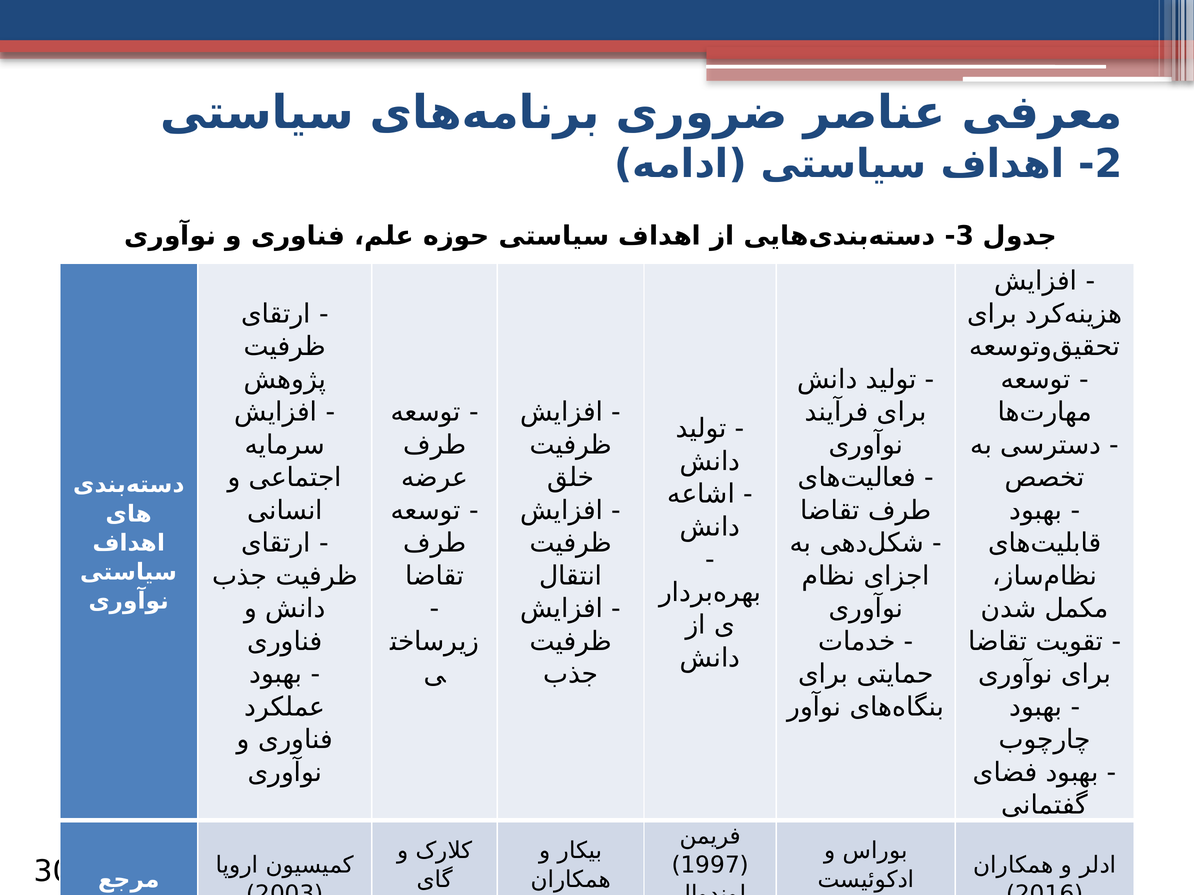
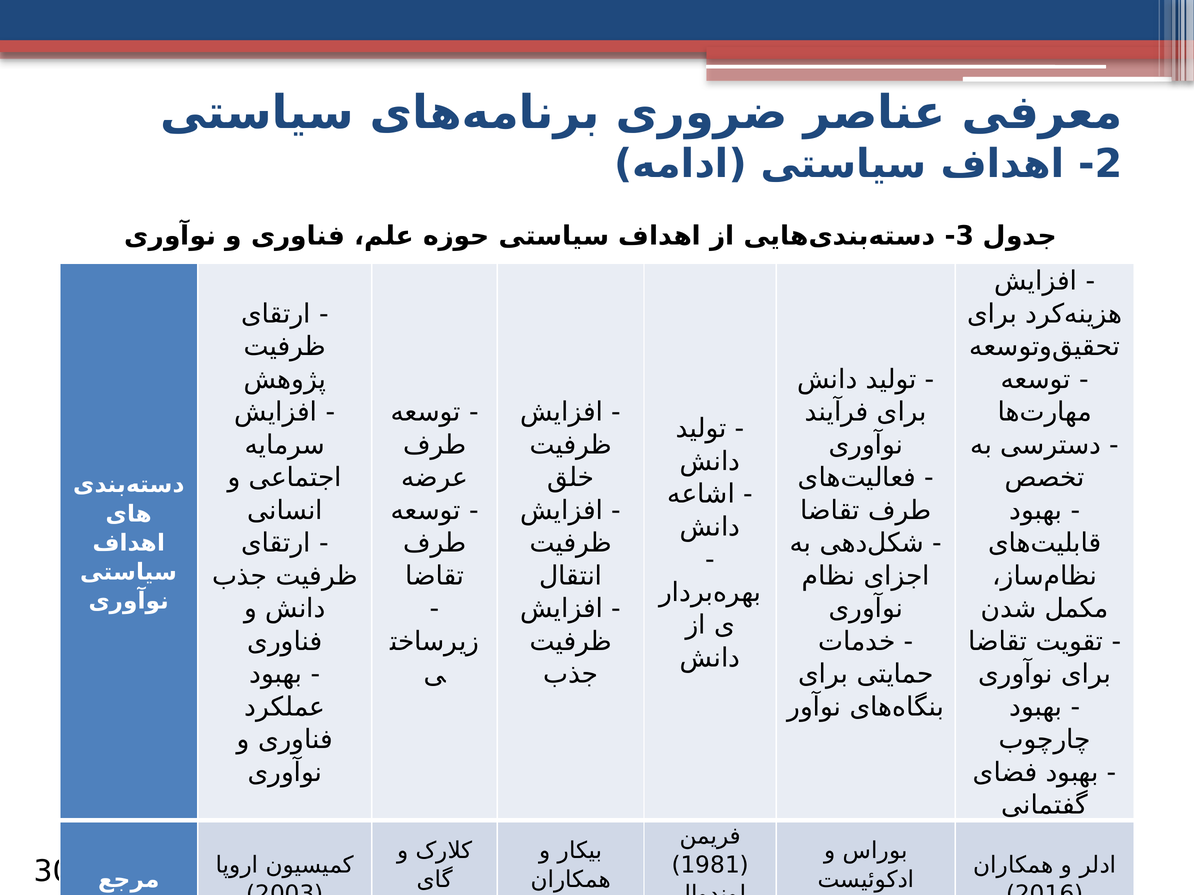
1997 at (710, 866): 1997 -> 1981
